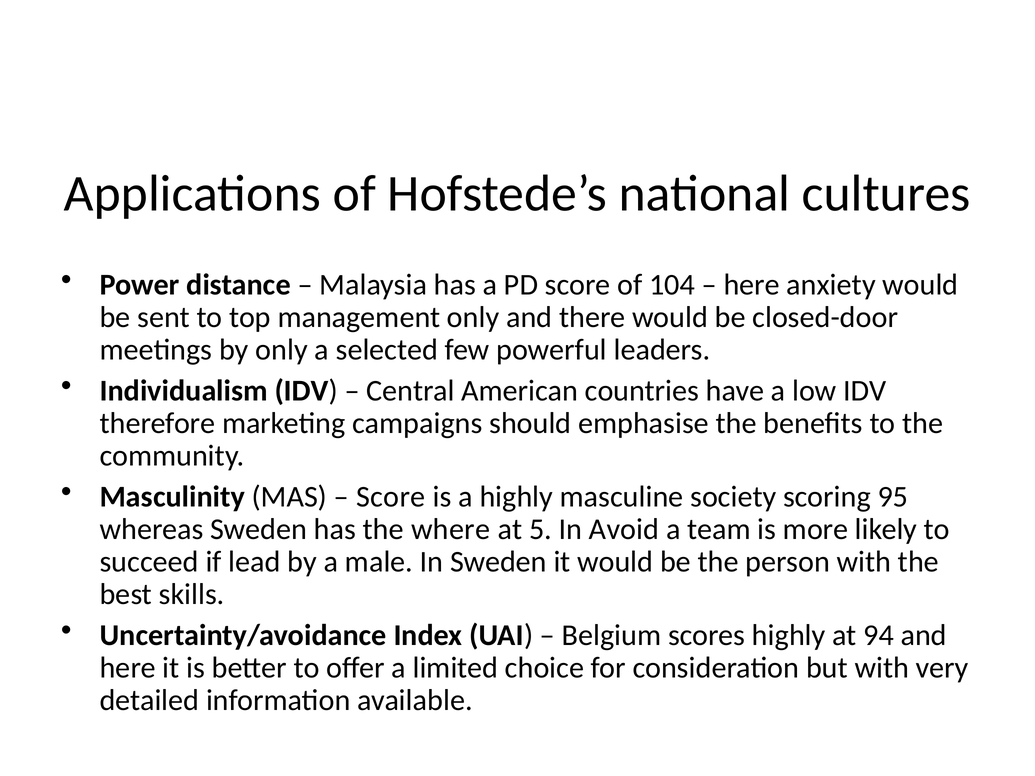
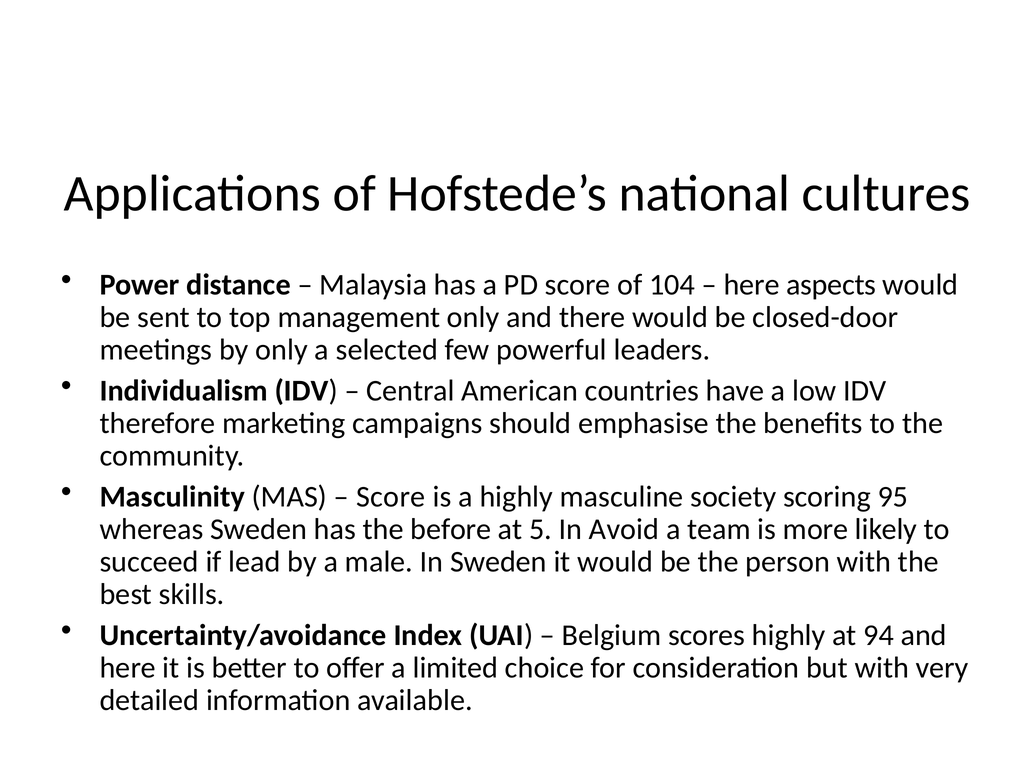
anxiety: anxiety -> aspects
where: where -> before
